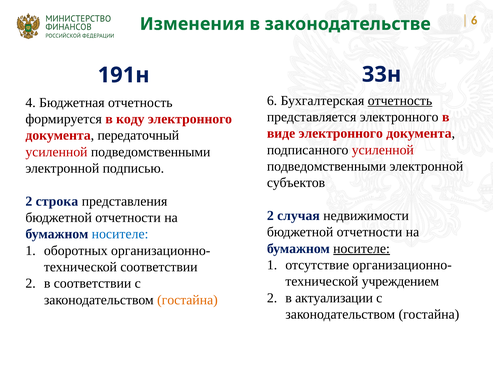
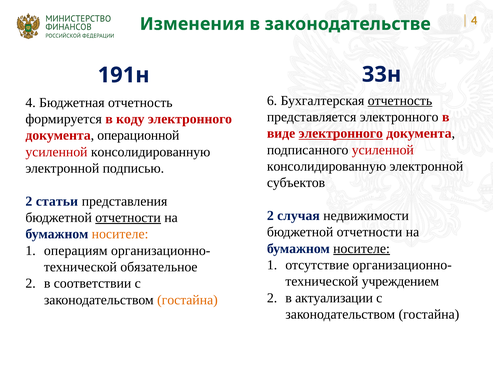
законодательстве 6: 6 -> 4
электронного at (341, 133) underline: none -> present
передаточный: передаточный -> операционной
подведомственными at (151, 152): подведомственными -> консолидированную
подведомственными at (327, 166): подведомственными -> консолидированную
строка: строка -> статьи
отчетности at (128, 218) underline: none -> present
носителе at (120, 234) colour: blue -> orange
оборотных: оборотных -> операциям
соответствии at (159, 267): соответствии -> обязательное
